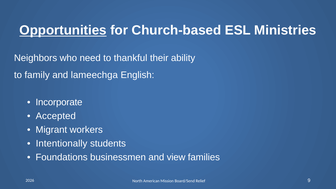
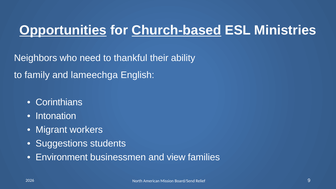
Church-based underline: none -> present
Incorporate: Incorporate -> Corinthians
Accepted: Accepted -> Intonation
Intentionally: Intentionally -> Suggestions
Foundations: Foundations -> Environment
